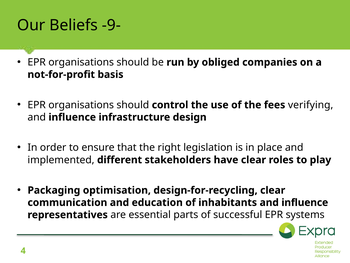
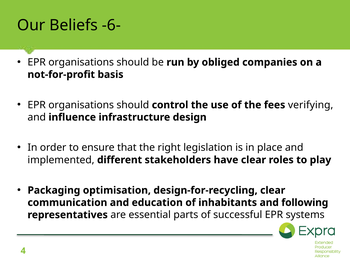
-9-: -9- -> -6-
inhabitants and influence: influence -> following
